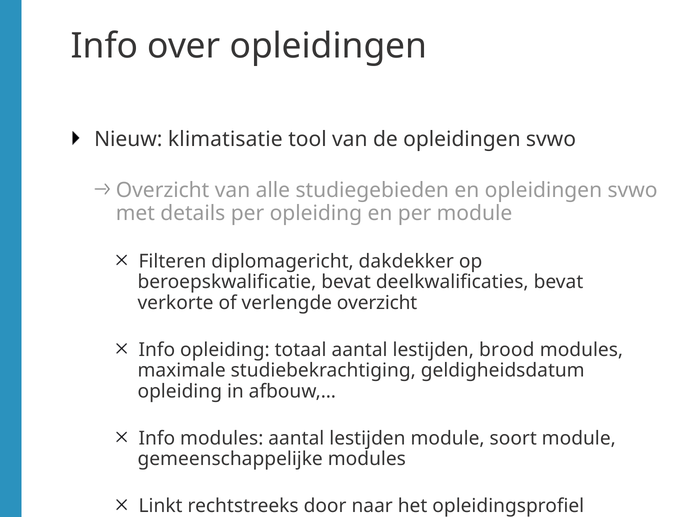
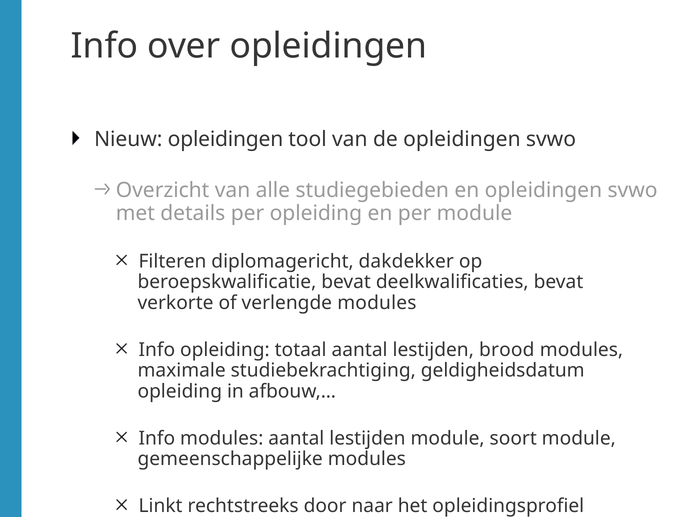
Nieuw klimatisatie: klimatisatie -> opleidingen
verlengde overzicht: overzicht -> modules
